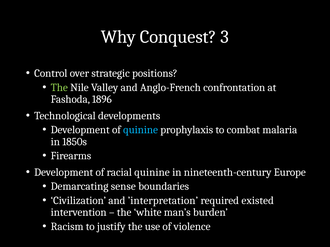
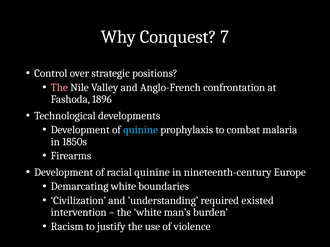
3: 3 -> 7
The at (59, 88) colour: light green -> pink
Demarcating sense: sense -> white
’interpretation: ’interpretation -> ’understanding
